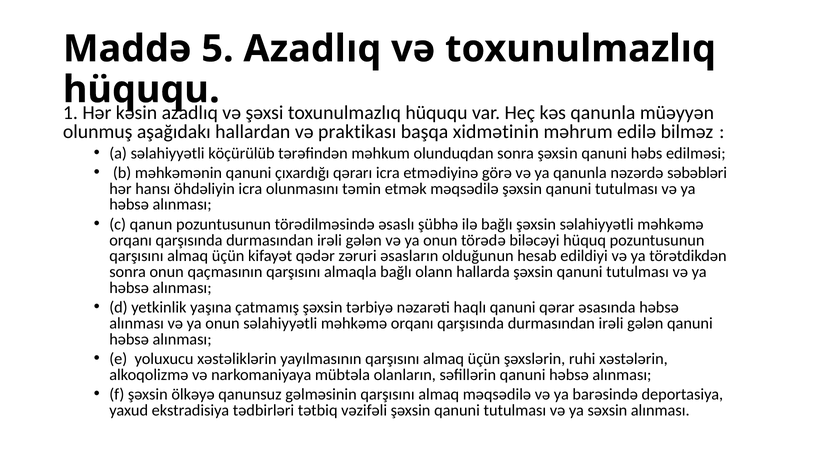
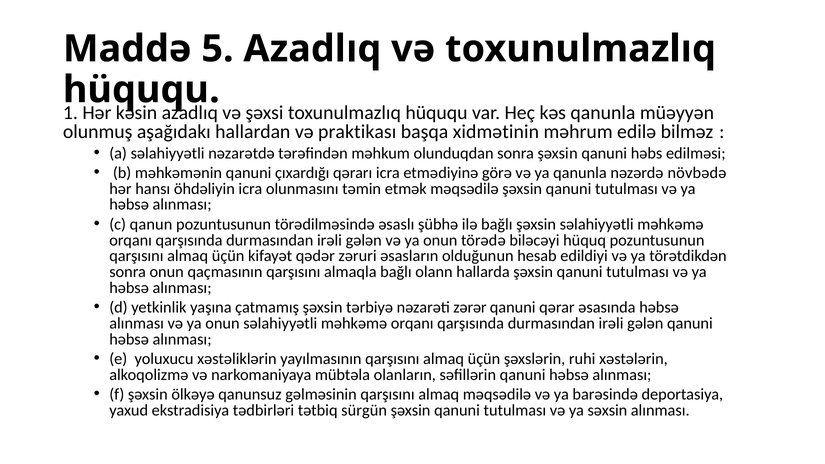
köçürülüb: köçürülüb -> nəzarətdə
səbəbləri: səbəbləri -> növbədə
haqlı: haqlı -> zərər
vəzifəli: vəzifəli -> sürgün
